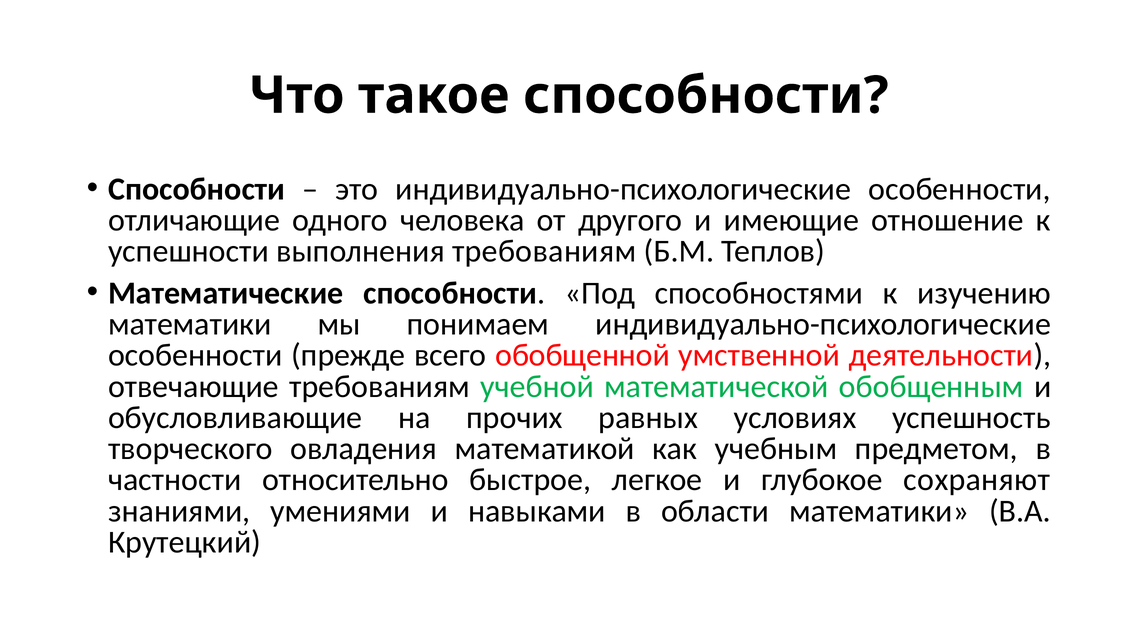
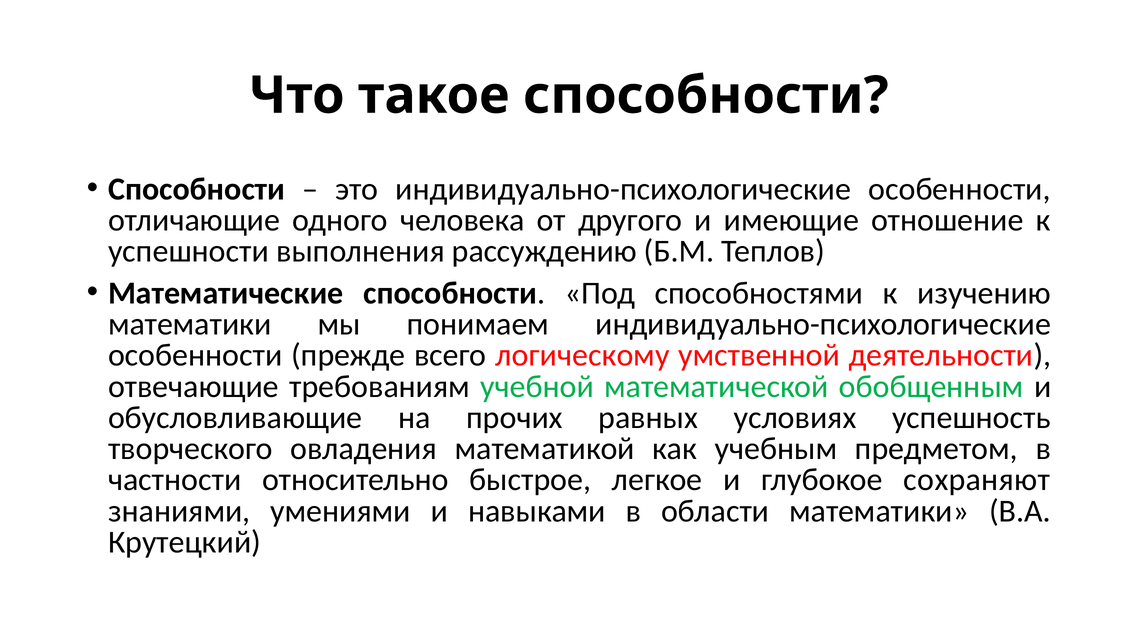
выполнения требованиям: требованиям -> рассуждению
обобщенной: обобщенной -> логическому
